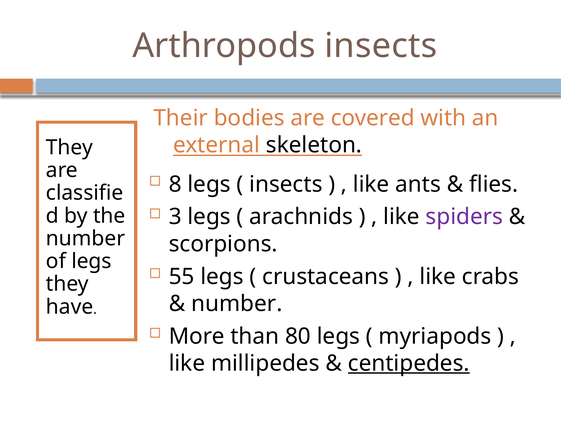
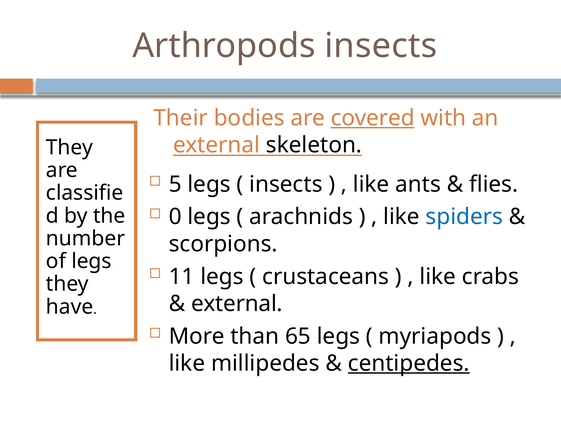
covered underline: none -> present
8: 8 -> 5
3: 3 -> 0
spiders colour: purple -> blue
55: 55 -> 11
number at (237, 304): number -> external
80: 80 -> 65
